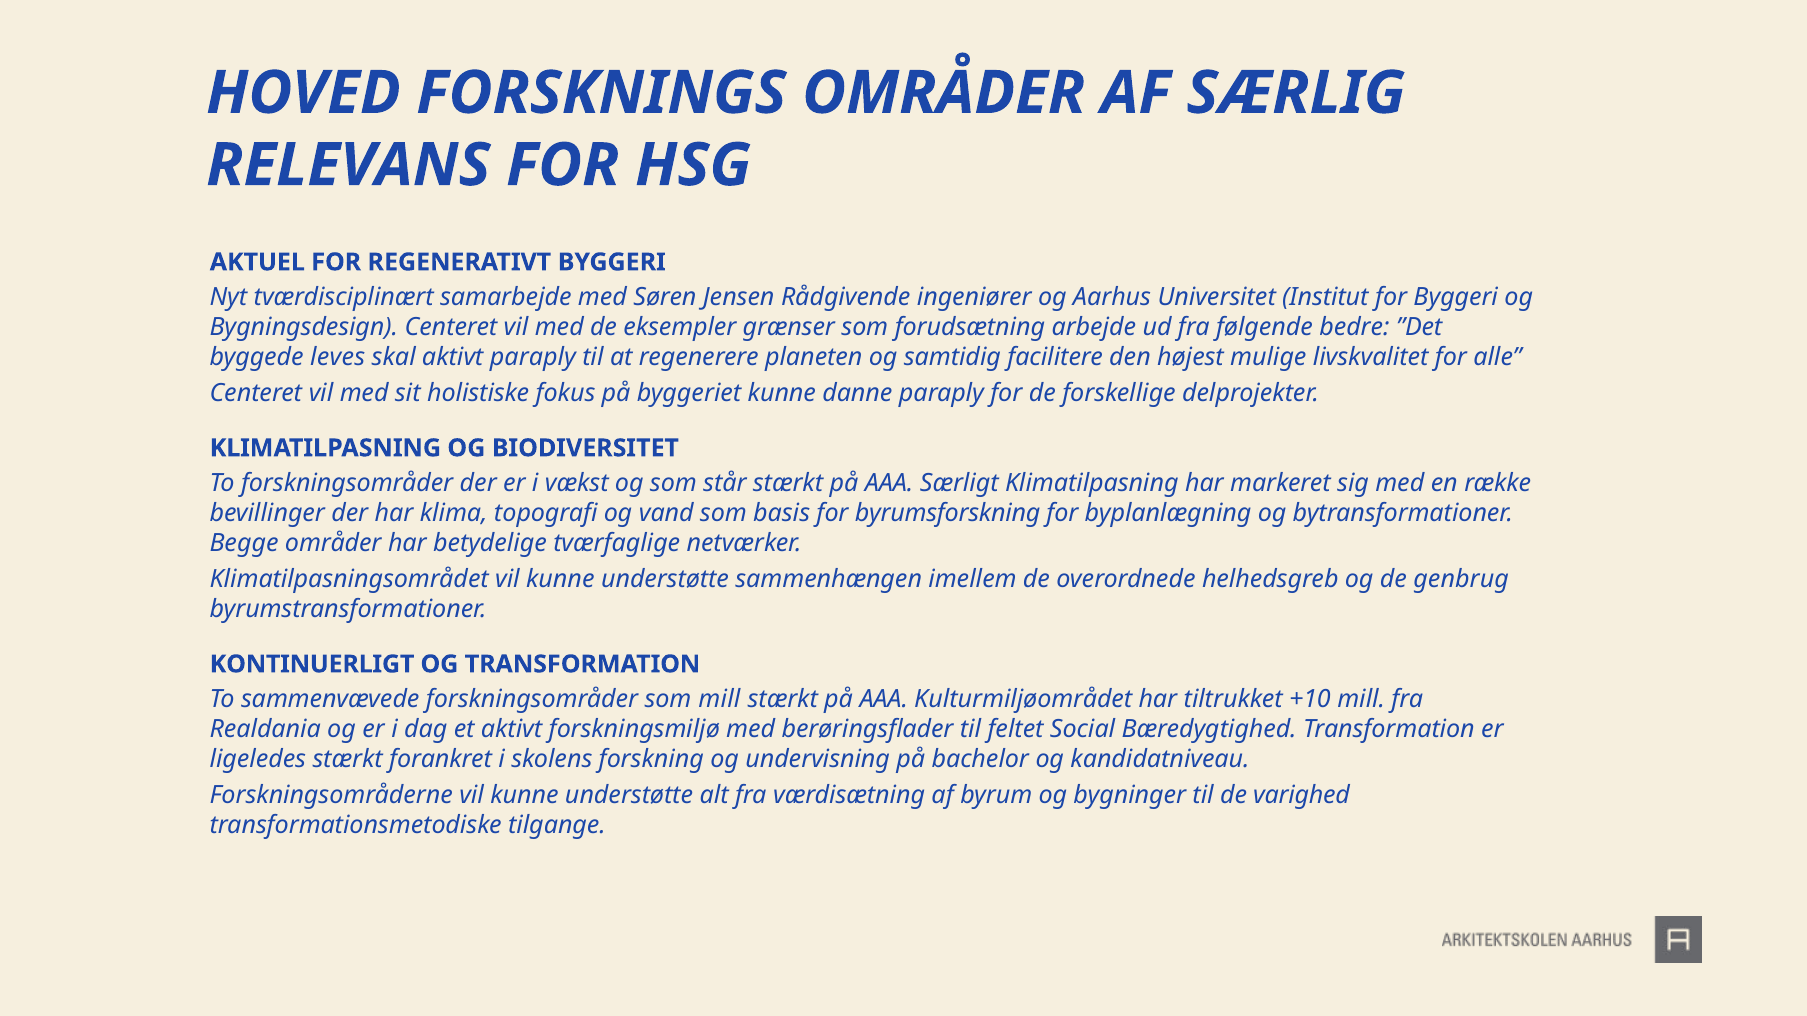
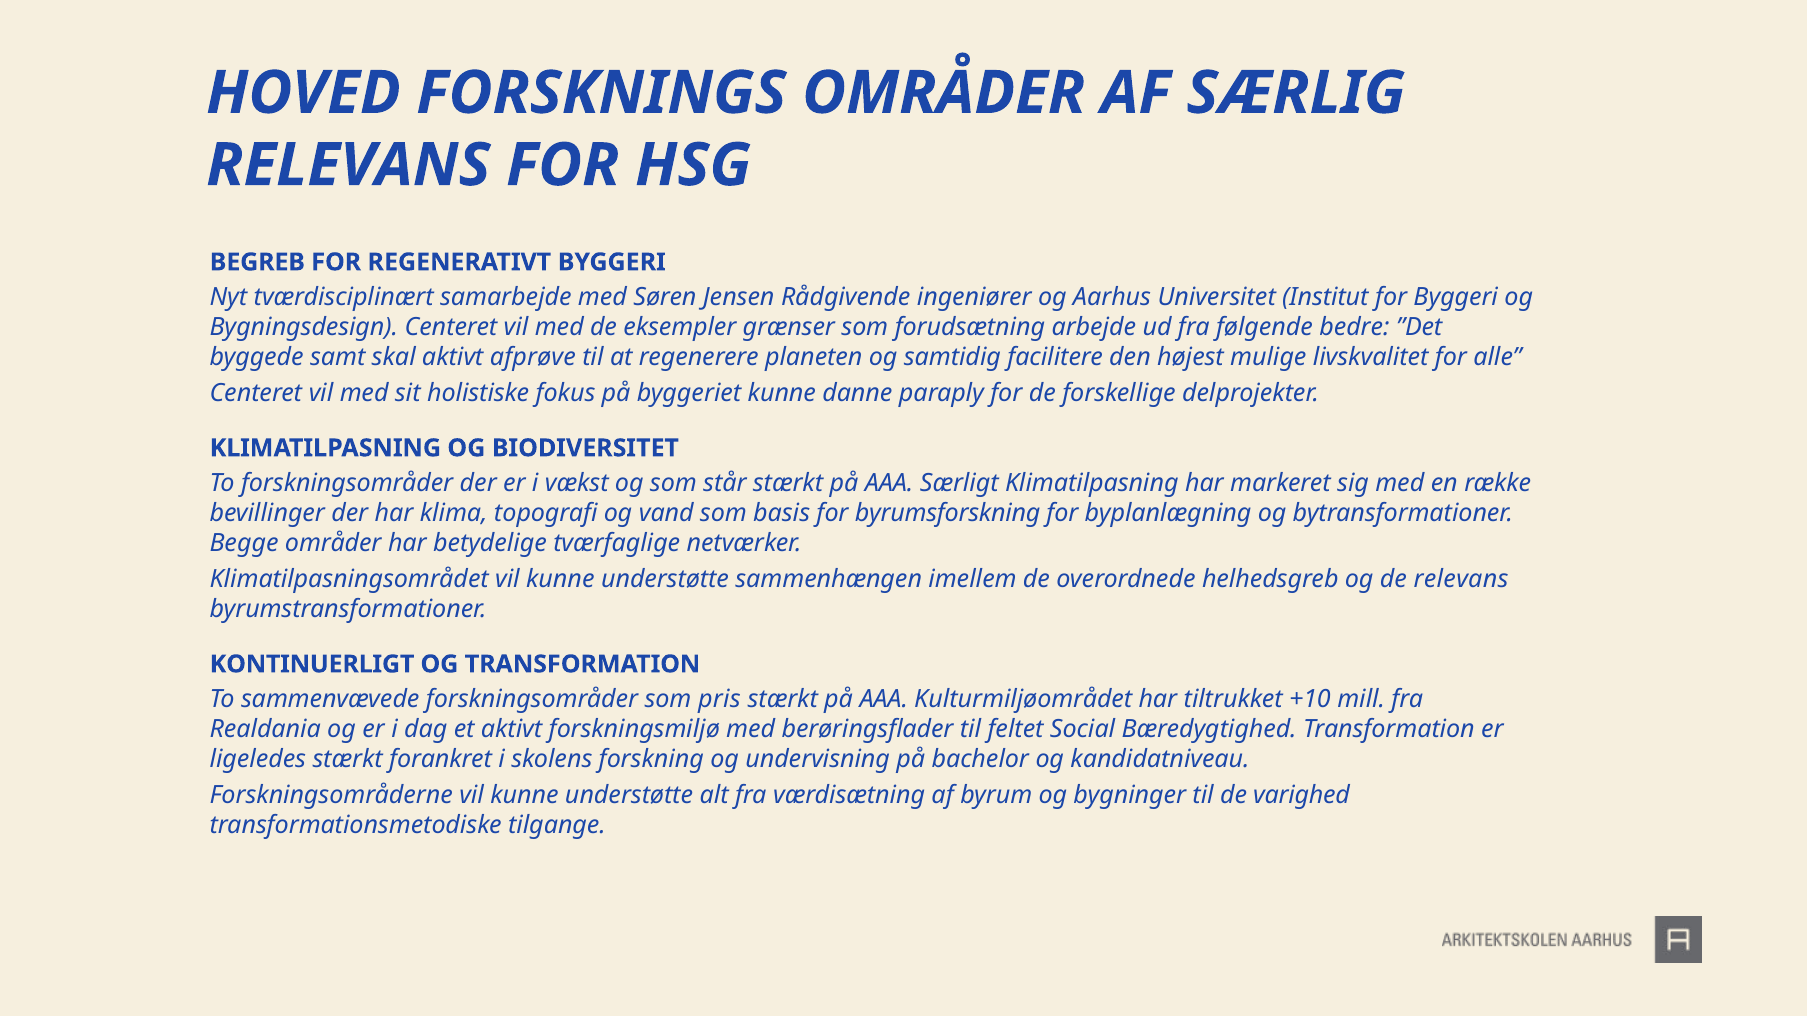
AKTUEL: AKTUEL -> BEGREB
leves: leves -> samt
aktivt paraply: paraply -> afprøve
de genbrug: genbrug -> relevans
som mill: mill -> pris
